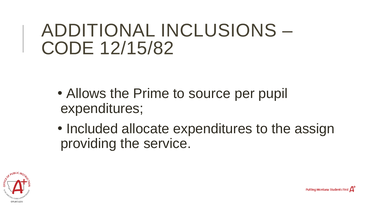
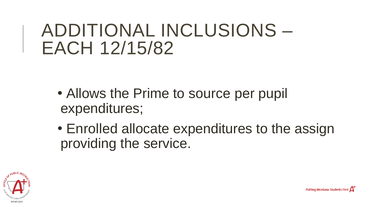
CODE: CODE -> EACH
Included: Included -> Enrolled
